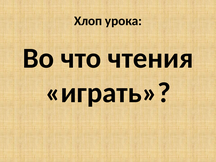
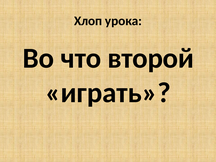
чтения: чтения -> второй
